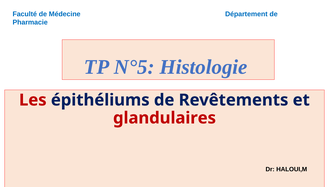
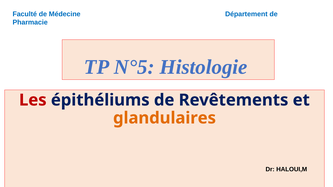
glandulaires colour: red -> orange
